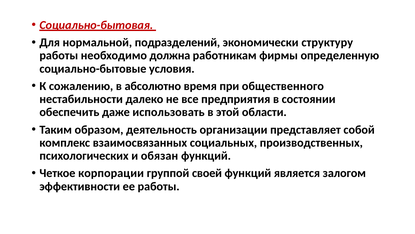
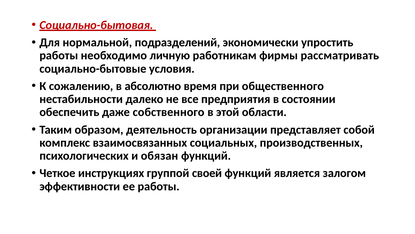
структуру: структуру -> упростить
должна: должна -> личную
определенную: определенную -> рассматривать
использовать: использовать -> собственного
корпорации: корпорации -> инструкциях
